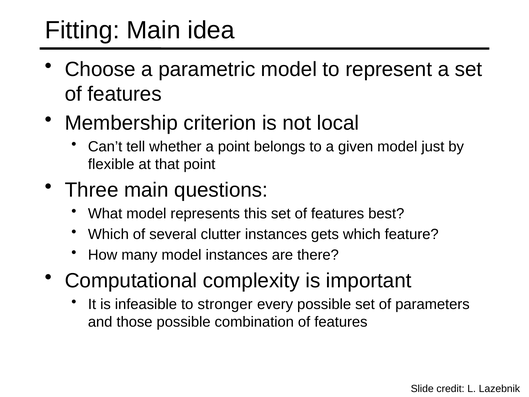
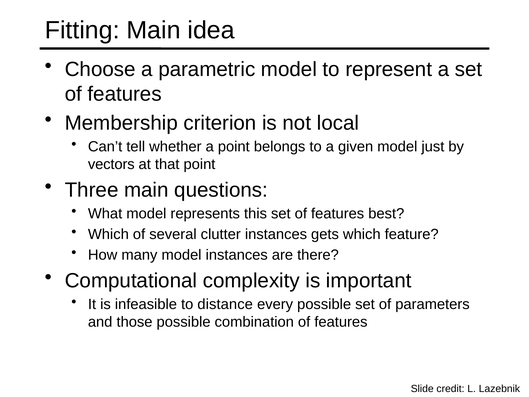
flexible: flexible -> vectors
stronger: stronger -> distance
